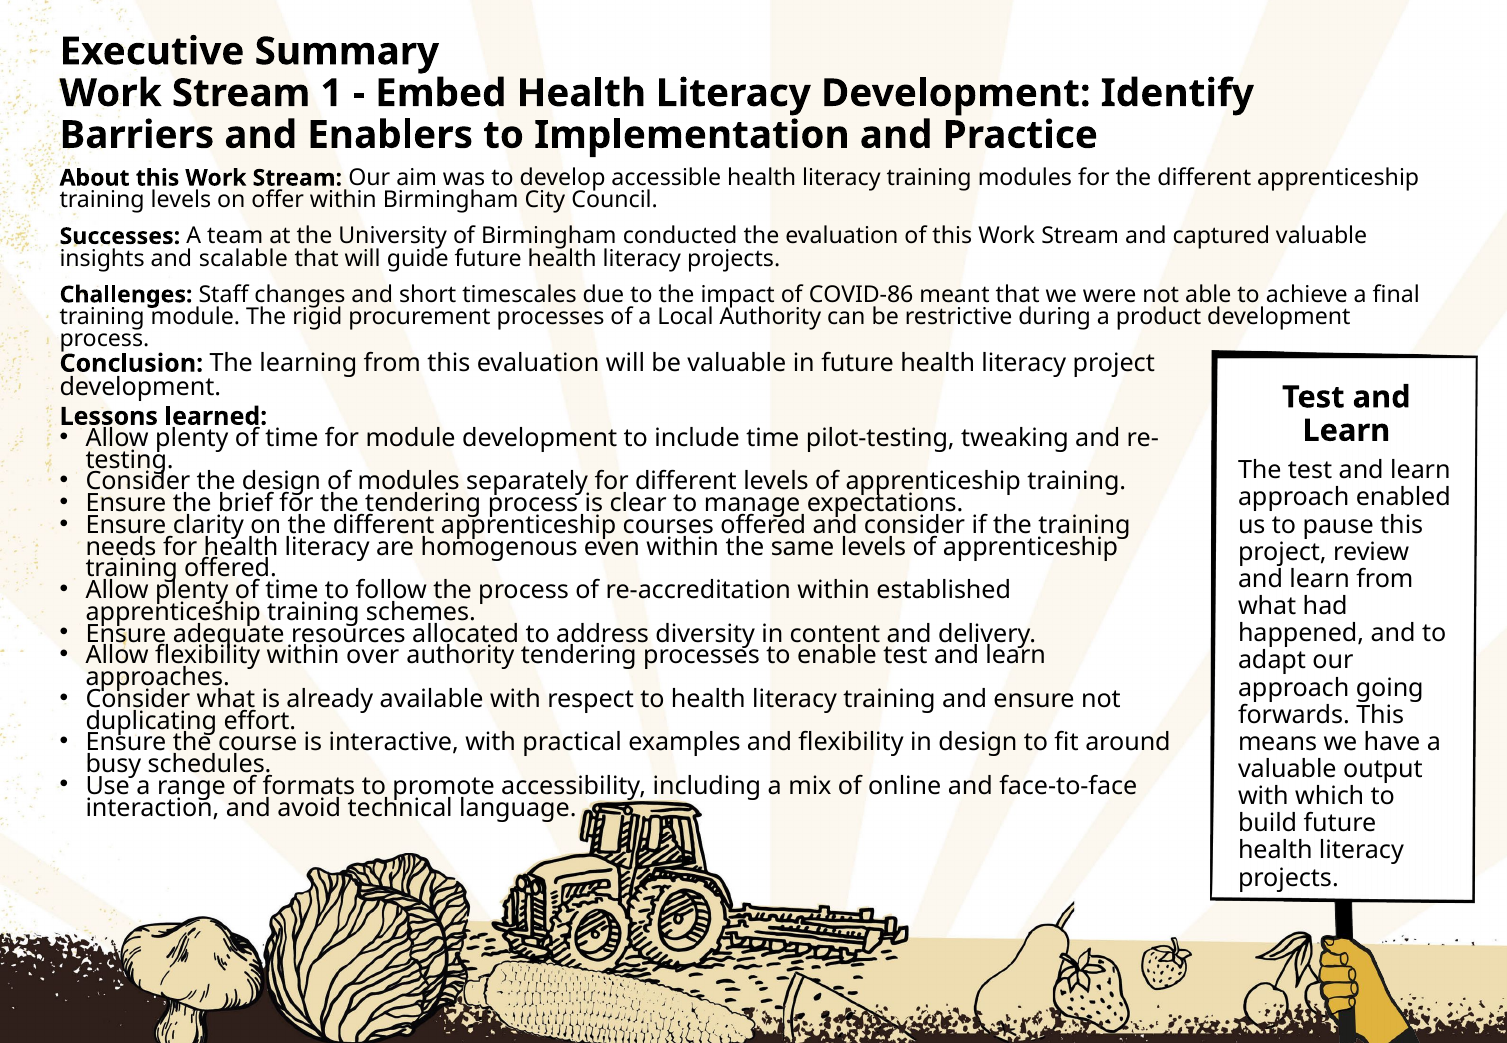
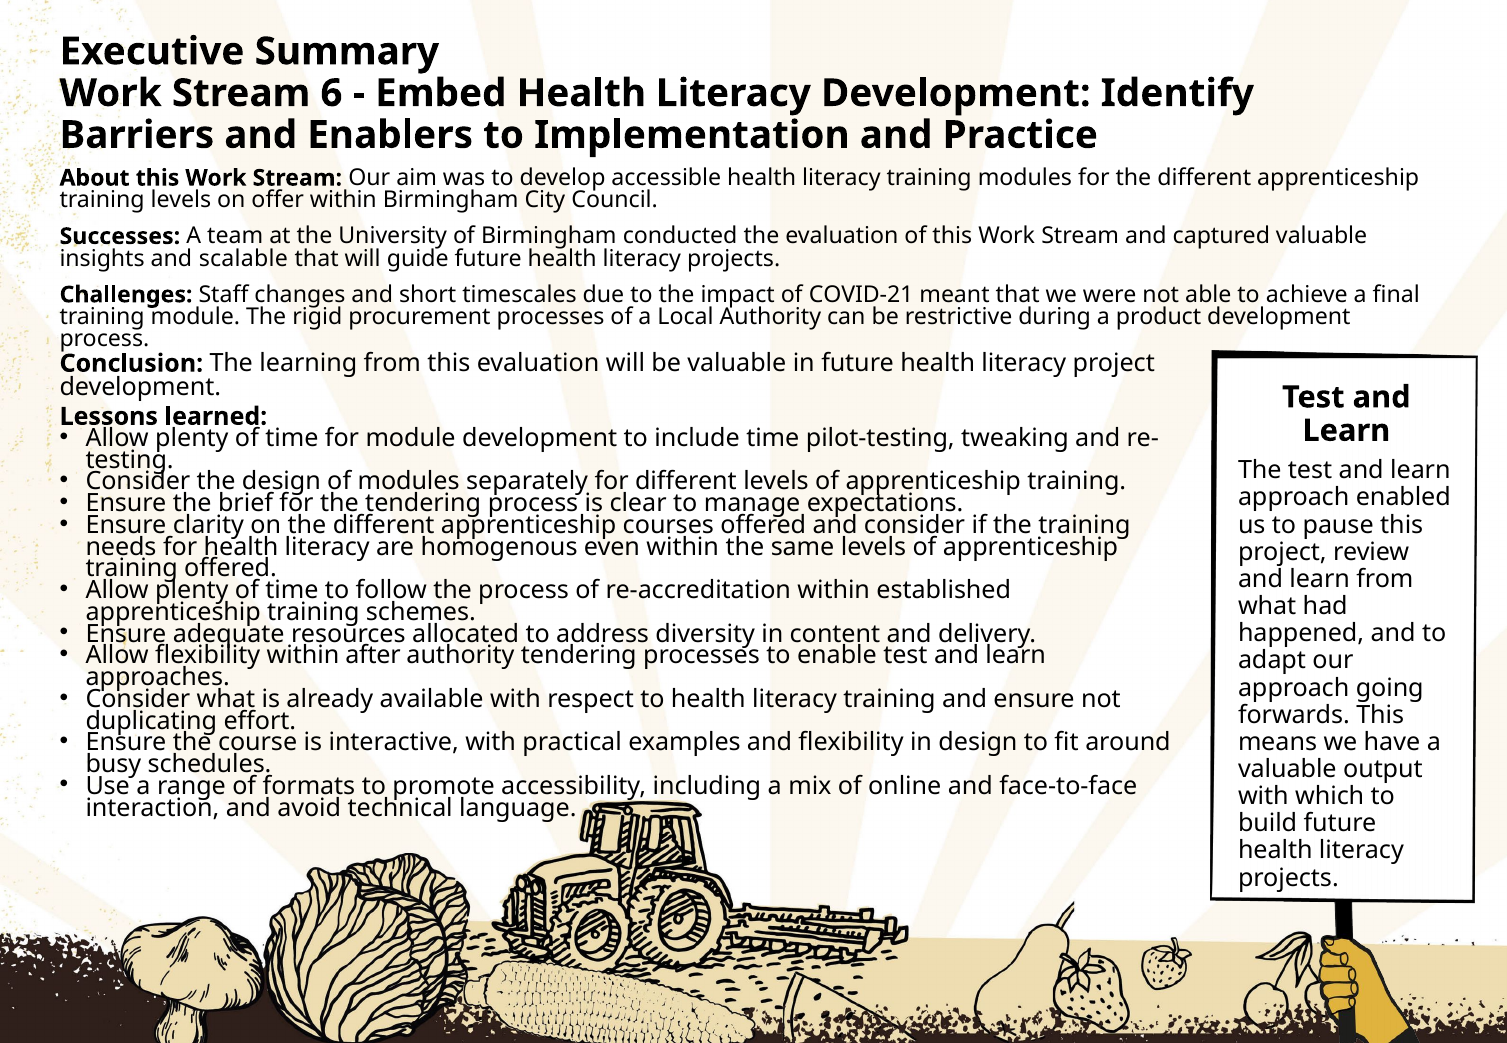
1: 1 -> 6
COVID-86: COVID-86 -> COVID-21
over: over -> after
